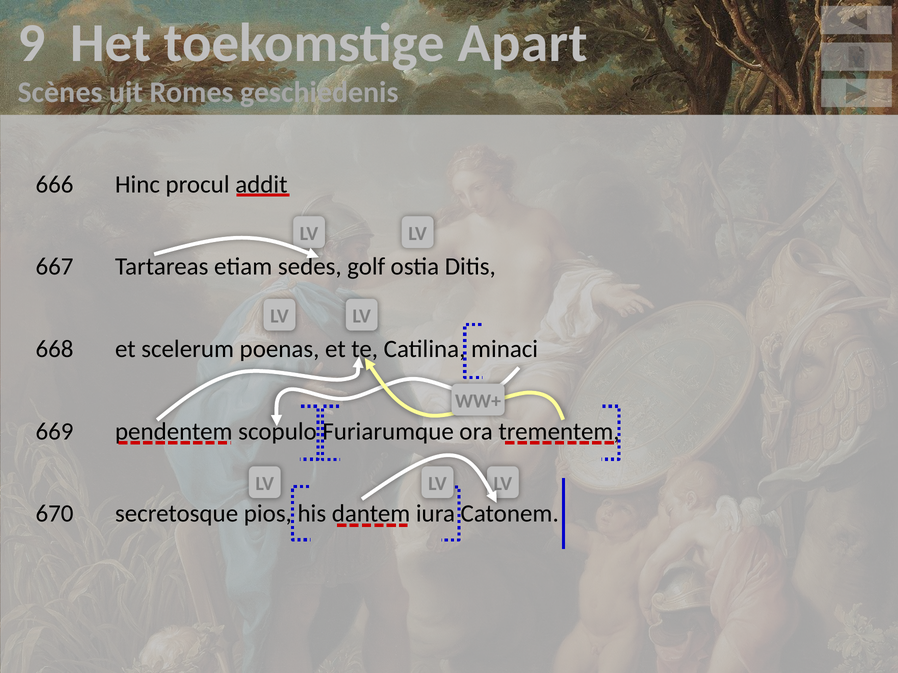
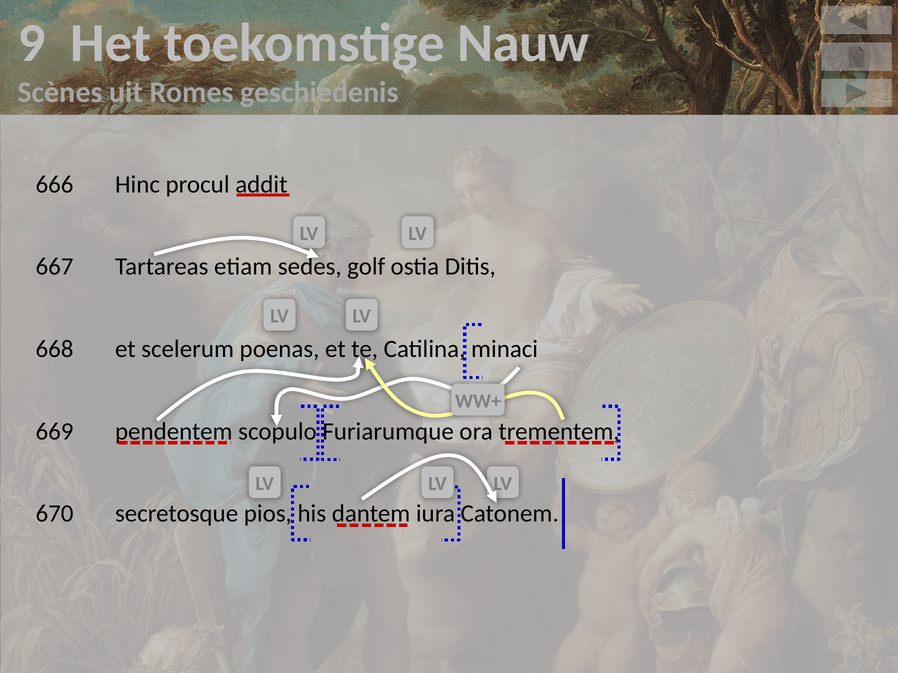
Apart: Apart -> Nauw
